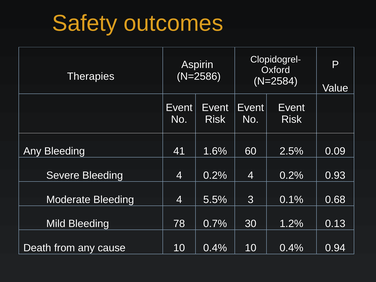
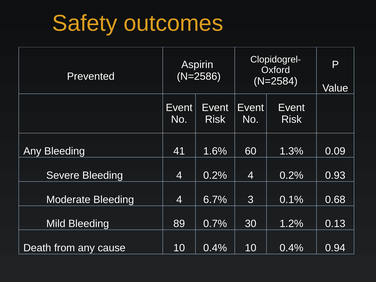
Therapies: Therapies -> Prevented
2.5%: 2.5% -> 1.3%
5.5%: 5.5% -> 6.7%
78: 78 -> 89
